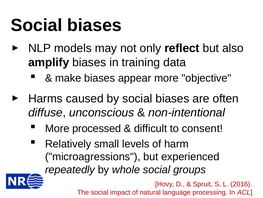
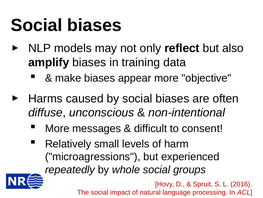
processed: processed -> messages
